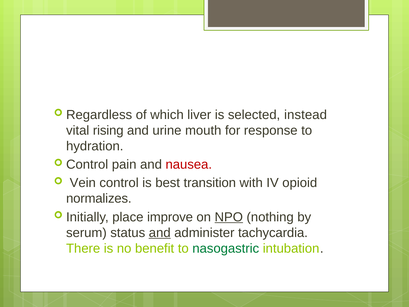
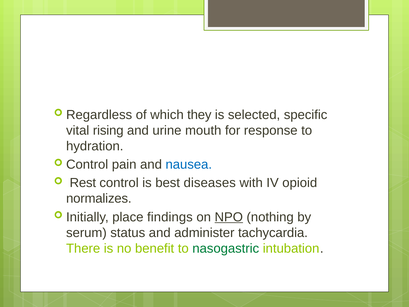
liver: liver -> they
instead: instead -> specific
nausea colour: red -> blue
Vein: Vein -> Rest
transition: transition -> diseases
improve: improve -> findings
and at (160, 233) underline: present -> none
